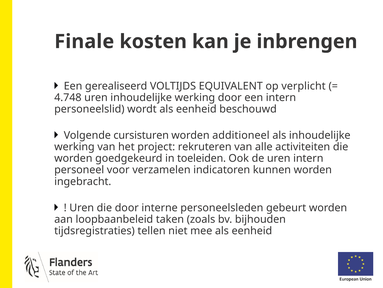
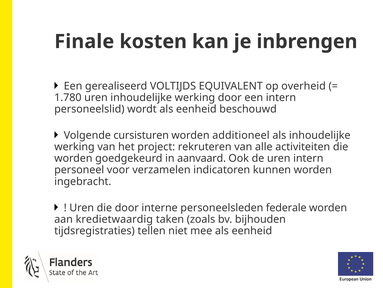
verplicht: verplicht -> overheid
4.748: 4.748 -> 1.780
toeleiden: toeleiden -> aanvaard
gebeurt: gebeurt -> federale
loopbaanbeleid: loopbaanbeleid -> kredietwaardig
